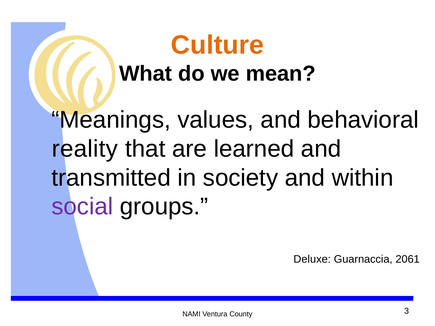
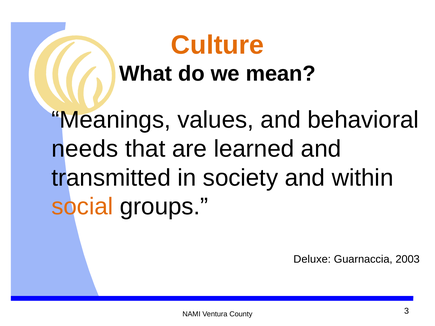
reality: reality -> needs
social colour: purple -> orange
2061: 2061 -> 2003
